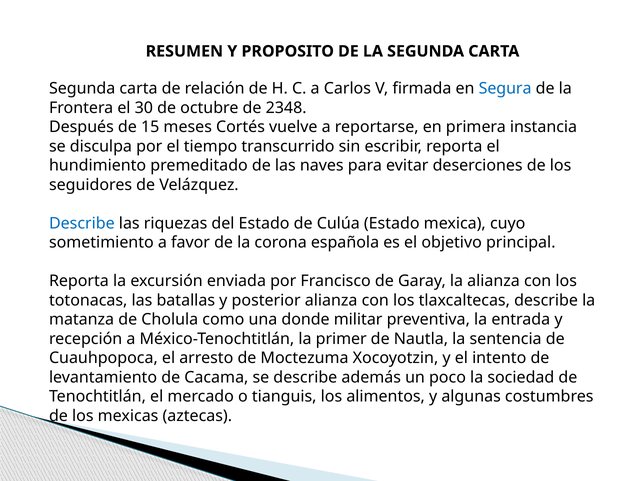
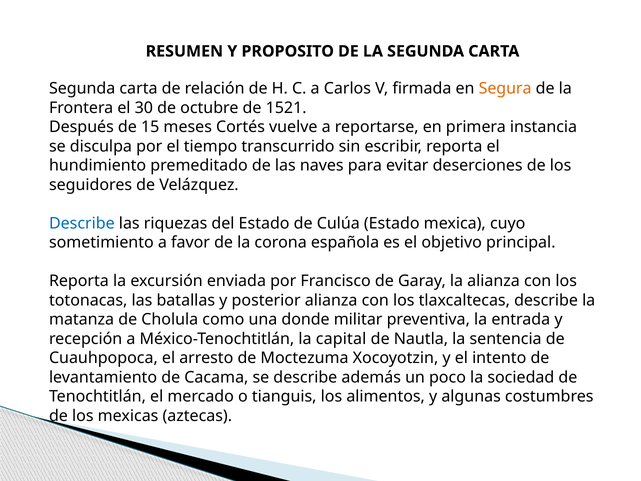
Segura colour: blue -> orange
2348: 2348 -> 1521
primer: primer -> capital
